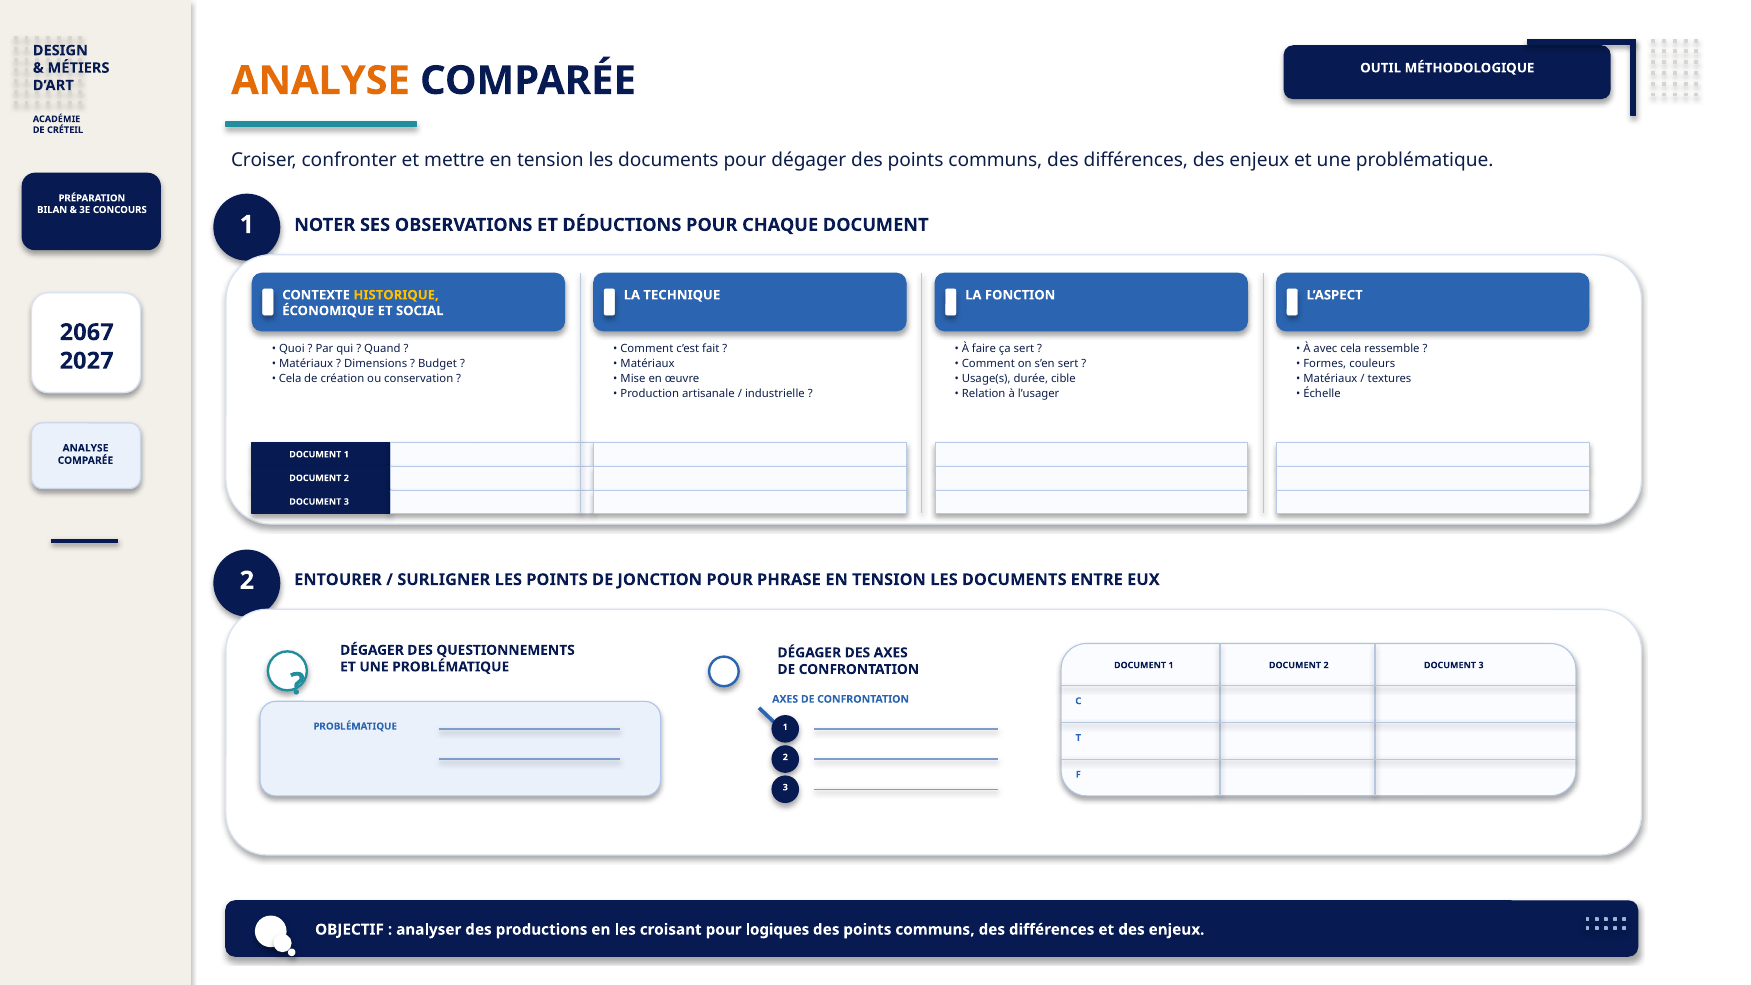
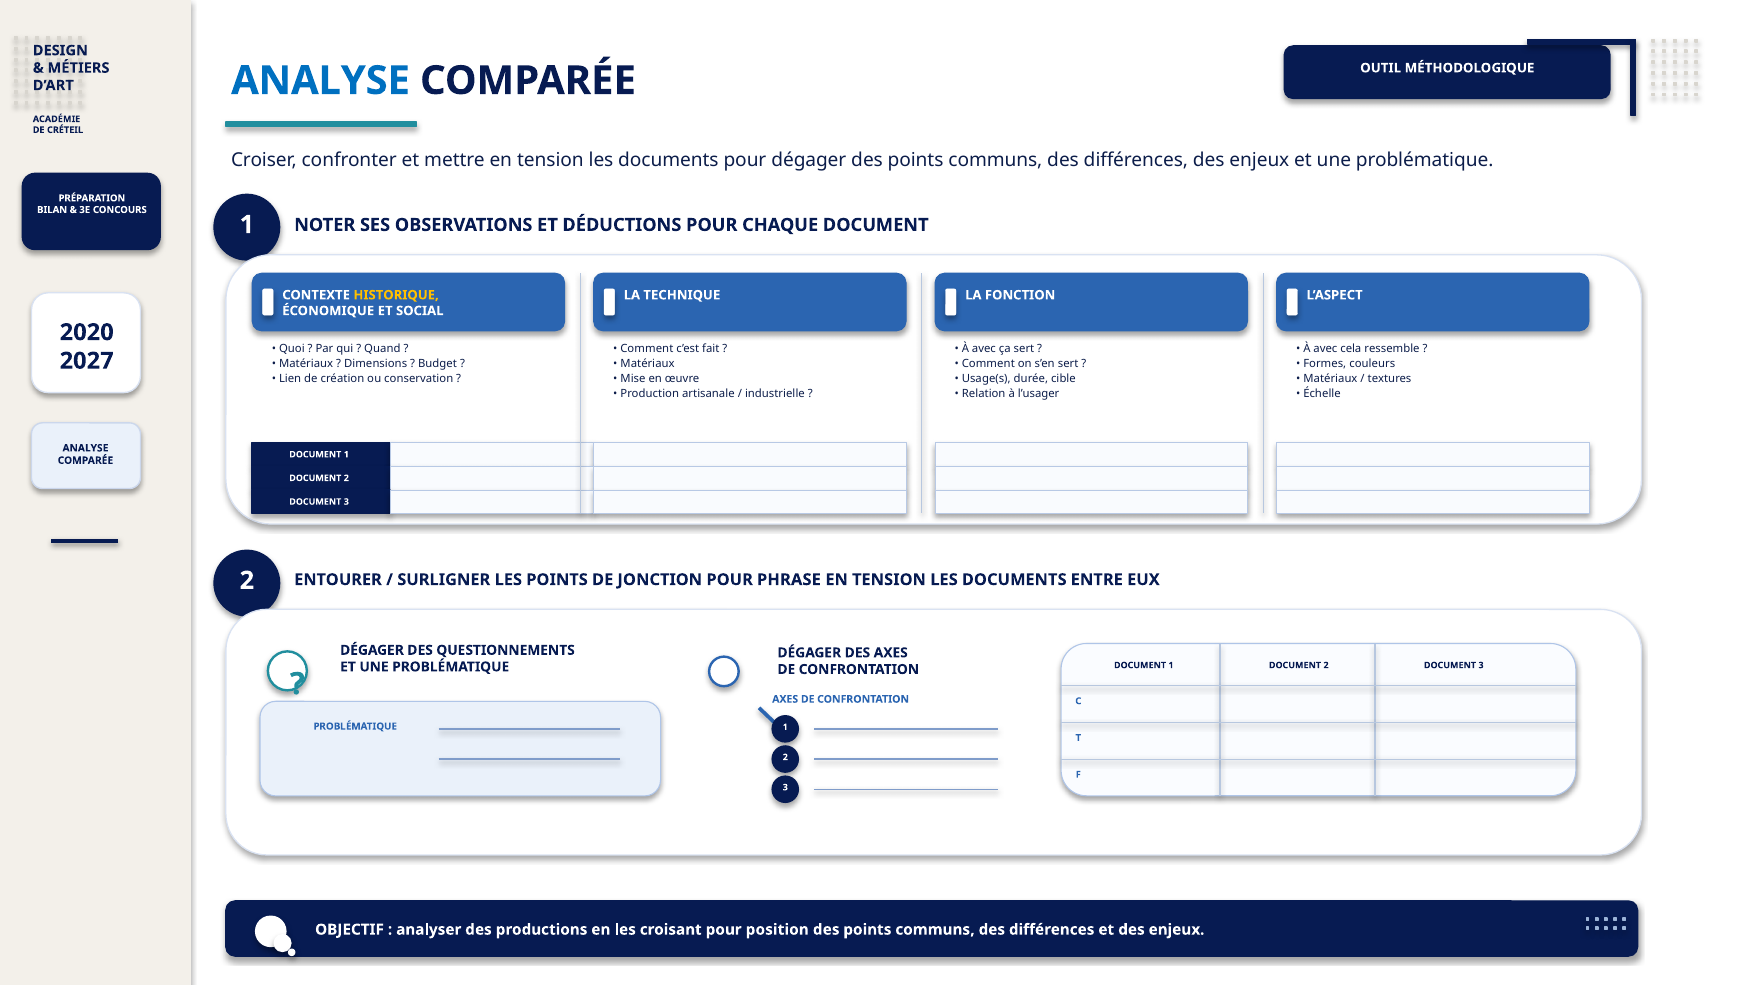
ANALYSE at (321, 81) colour: orange -> blue
2067: 2067 -> 2020
faire at (984, 349): faire -> avec
Cela at (290, 379): Cela -> Lien
logiques: logiques -> position
